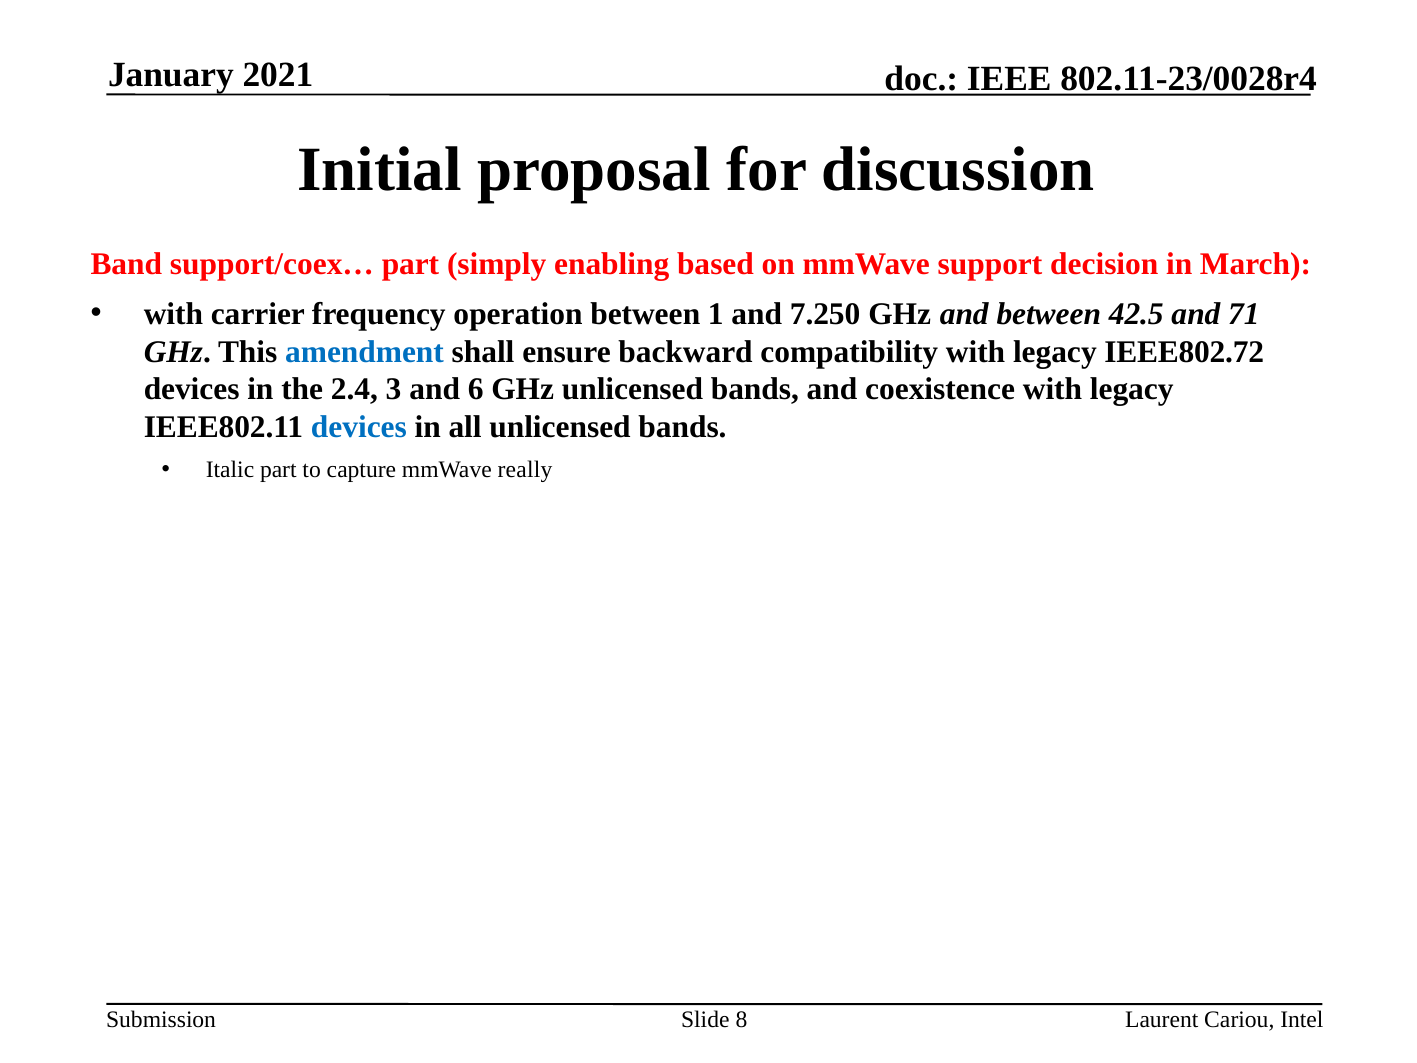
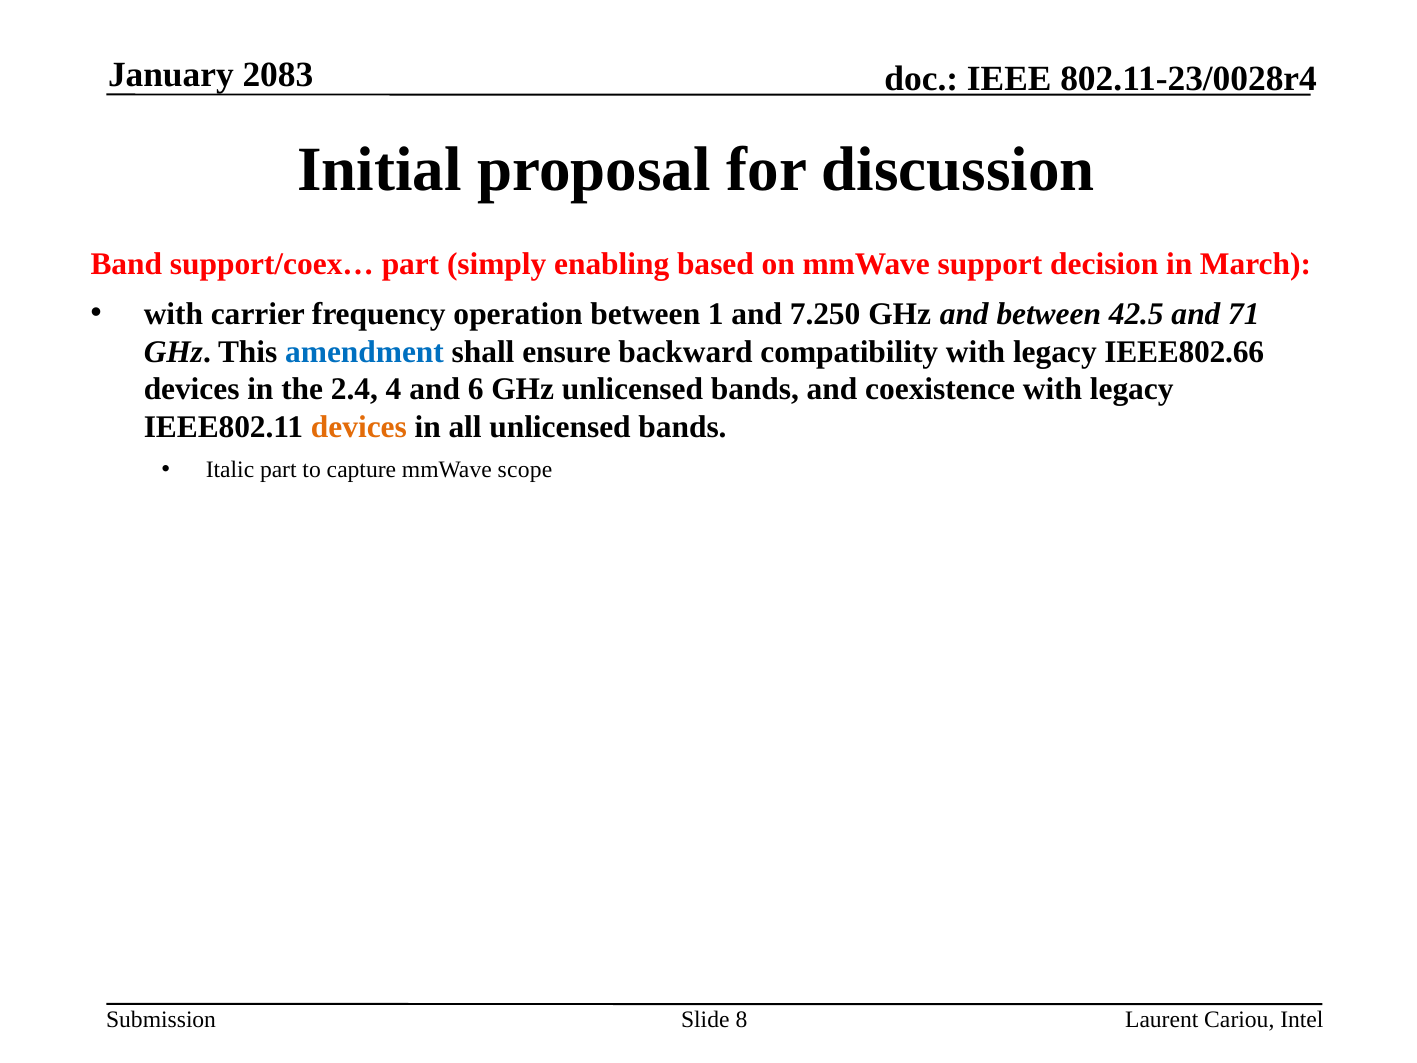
2021: 2021 -> 2083
IEEE802.72: IEEE802.72 -> IEEE802.66
3: 3 -> 4
devices at (359, 427) colour: blue -> orange
really: really -> scope
